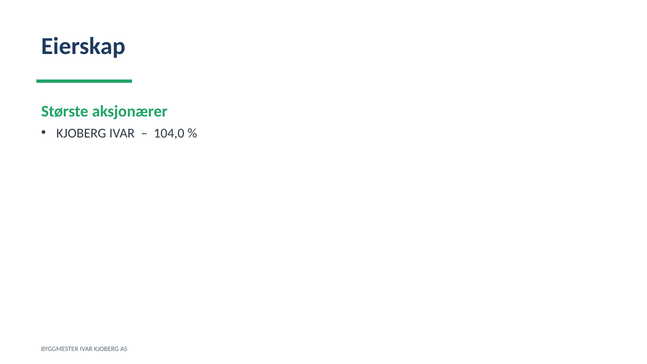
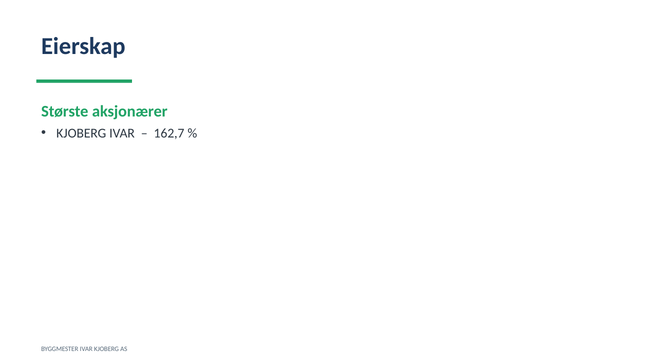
104,0: 104,0 -> 162,7
